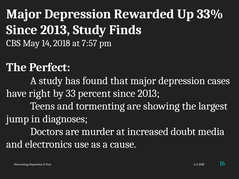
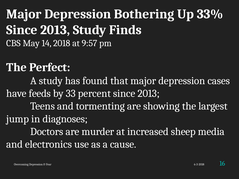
Rewarded: Rewarded -> Bothering
7:57: 7:57 -> 9:57
right: right -> feeds
doubt: doubt -> sheep
